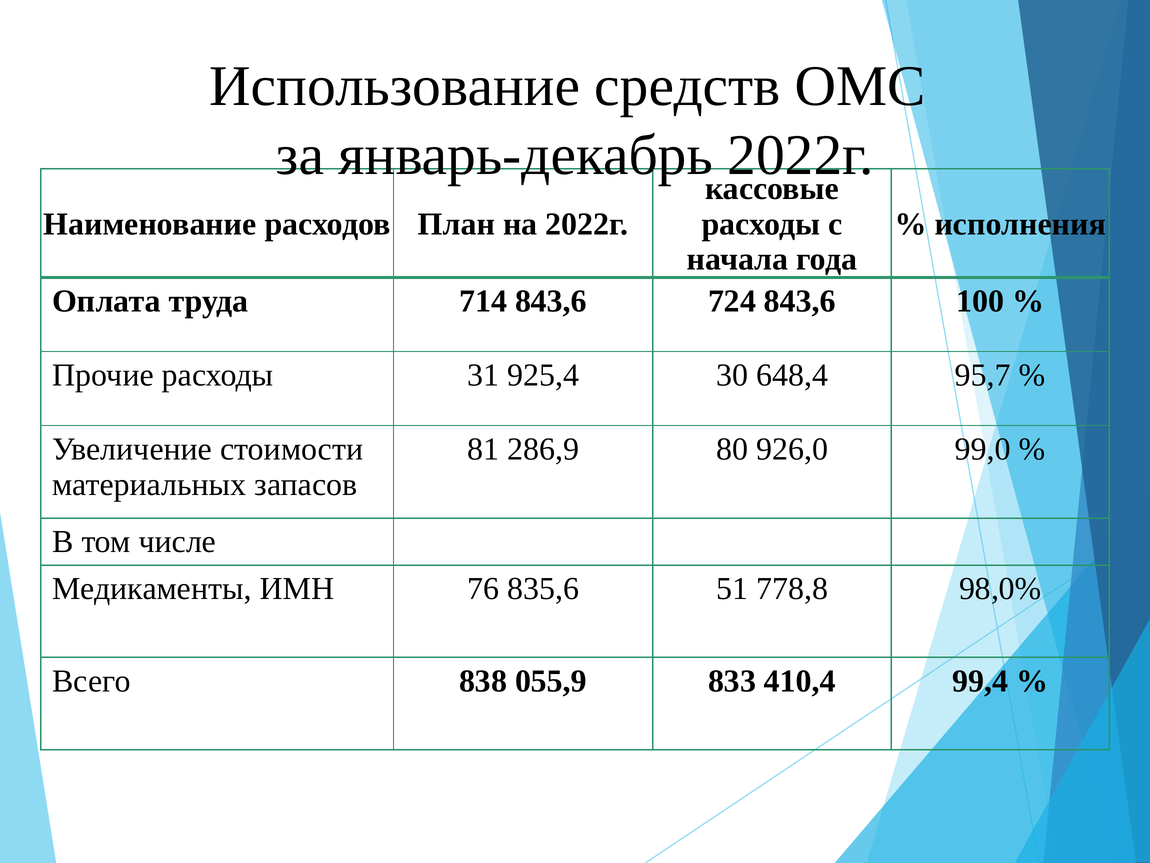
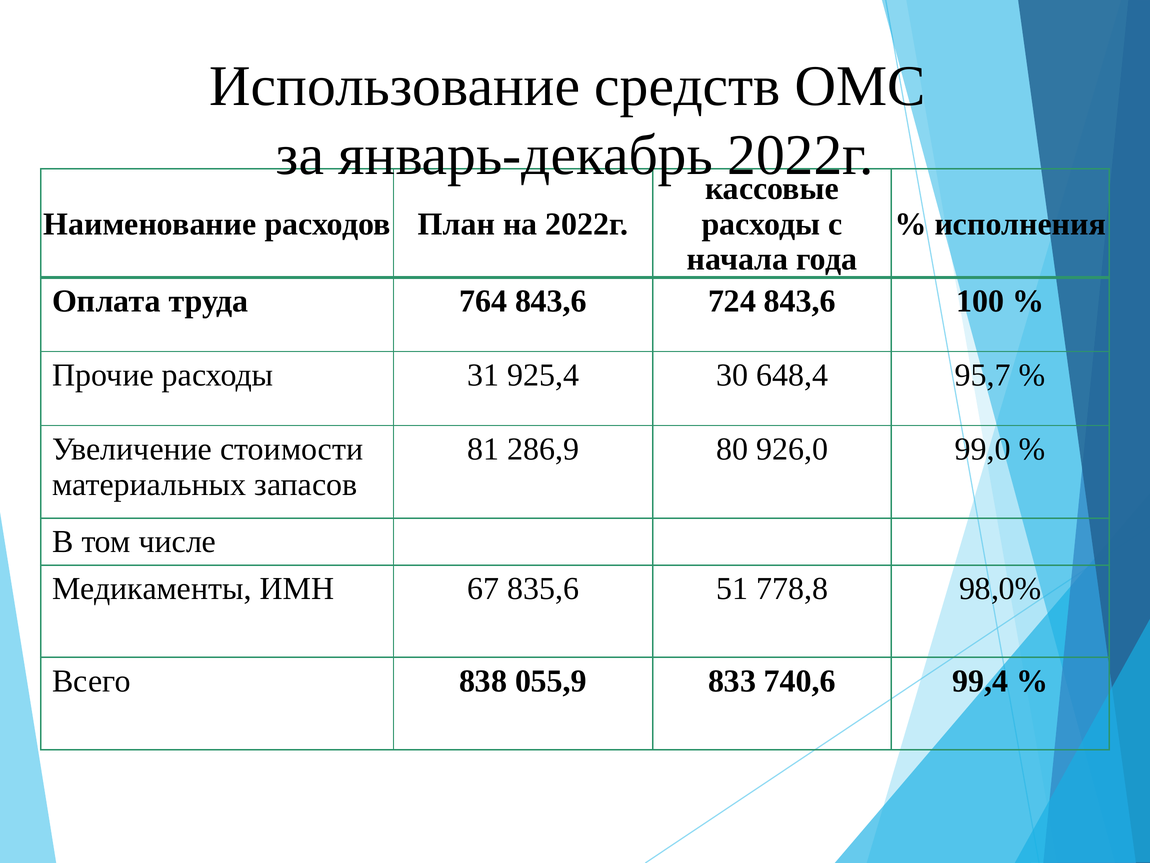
714: 714 -> 764
76: 76 -> 67
410,4: 410,4 -> 740,6
